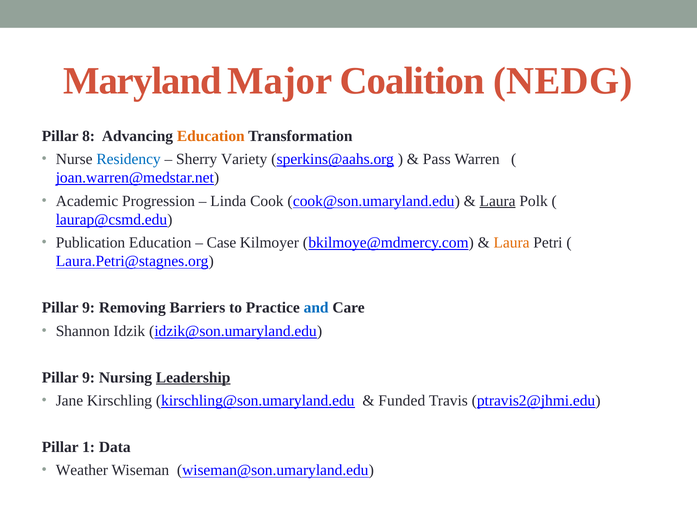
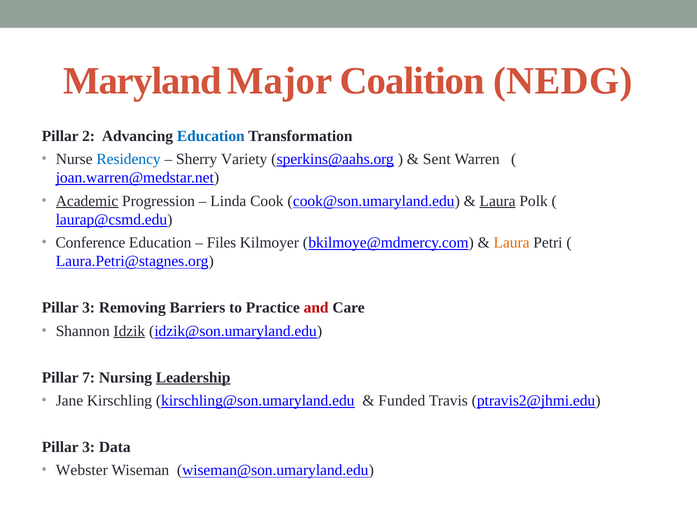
8: 8 -> 2
Education at (211, 136) colour: orange -> blue
Pass: Pass -> Sent
Academic underline: none -> present
Publication: Publication -> Conference
Case: Case -> Files
9 at (89, 308): 9 -> 3
and colour: blue -> red
Idzik underline: none -> present
9 at (89, 377): 9 -> 7
1 at (89, 447): 1 -> 3
Weather: Weather -> Webster
